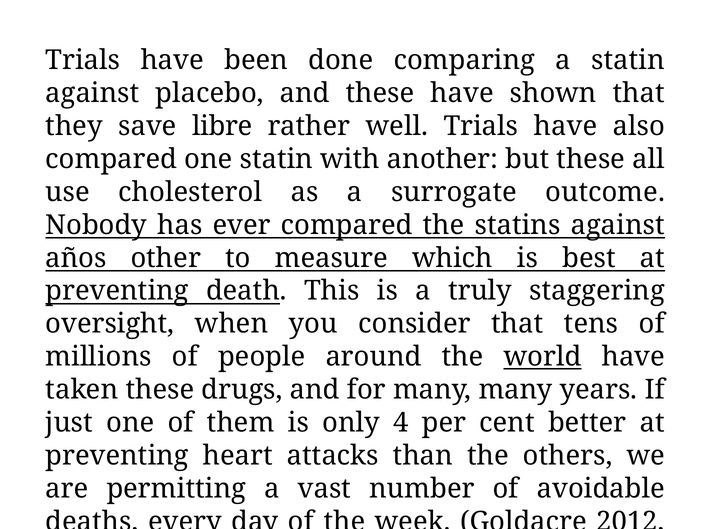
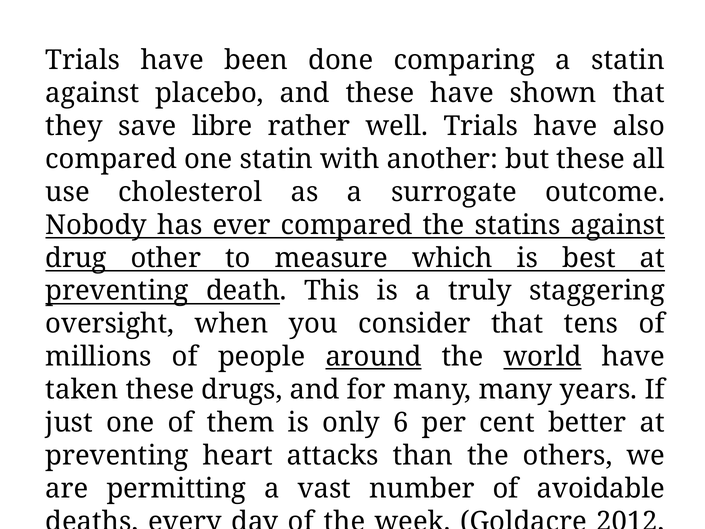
años: años -> drug
around underline: none -> present
4: 4 -> 6
